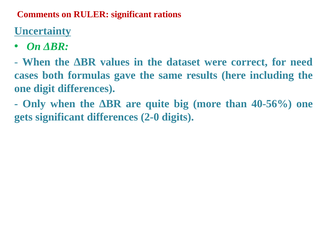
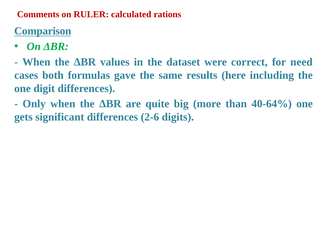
RULER significant: significant -> calculated
Uncertainty: Uncertainty -> Comparison
40-56%: 40-56% -> 40-64%
2-0: 2-0 -> 2-6
